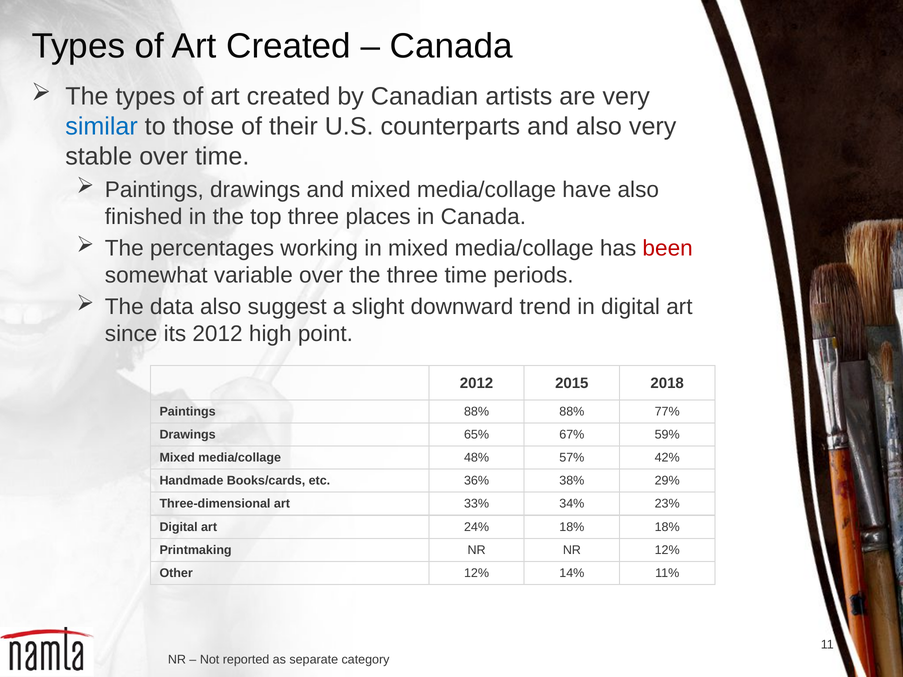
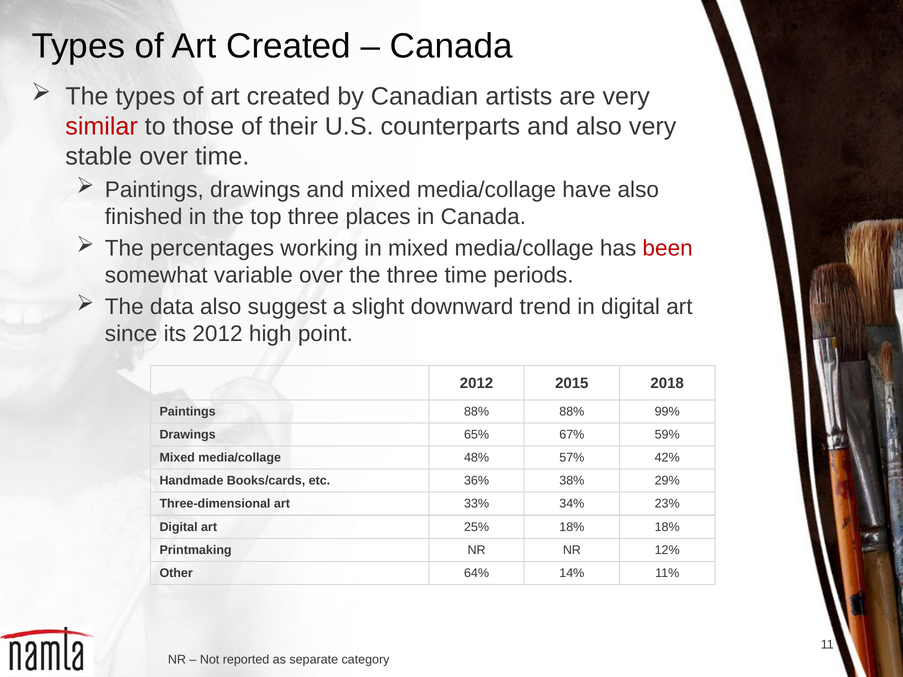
similar colour: blue -> red
77%: 77% -> 99%
24%: 24% -> 25%
Other 12%: 12% -> 64%
